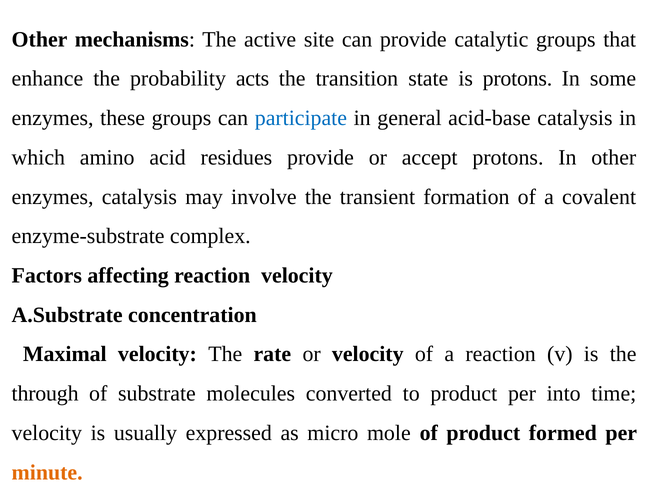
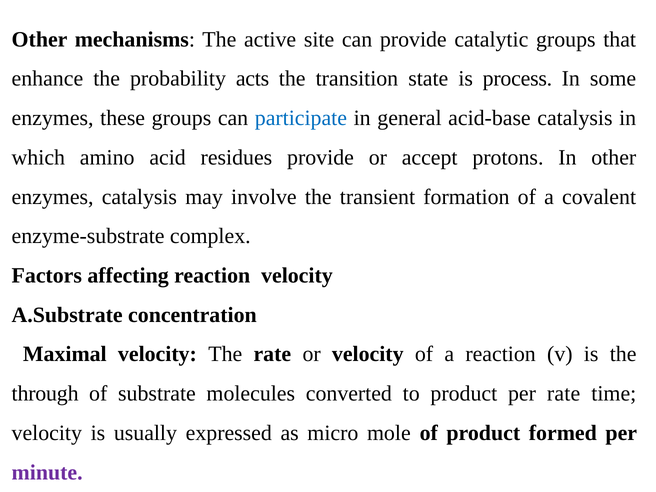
is protons: protons -> process
per into: into -> rate
minute colour: orange -> purple
